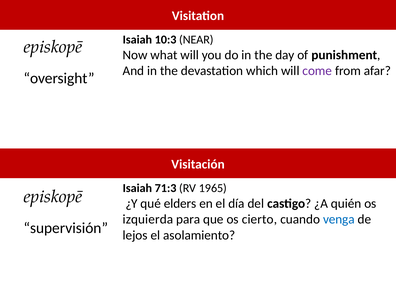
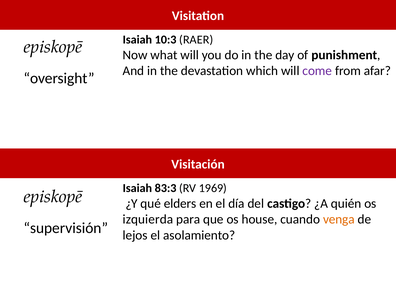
NEAR: NEAR -> RAER
71:3: 71:3 -> 83:3
1965: 1965 -> 1969
cierto: cierto -> house
venga colour: blue -> orange
